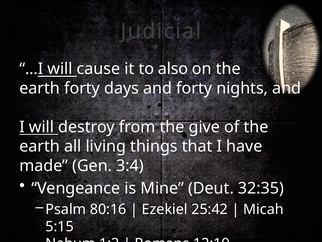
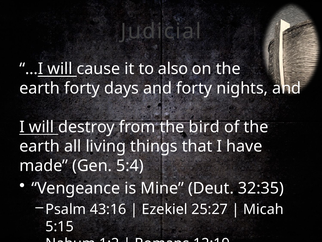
give: give -> bird
3:4: 3:4 -> 5:4
80:16: 80:16 -> 43:16
25:42: 25:42 -> 25:27
